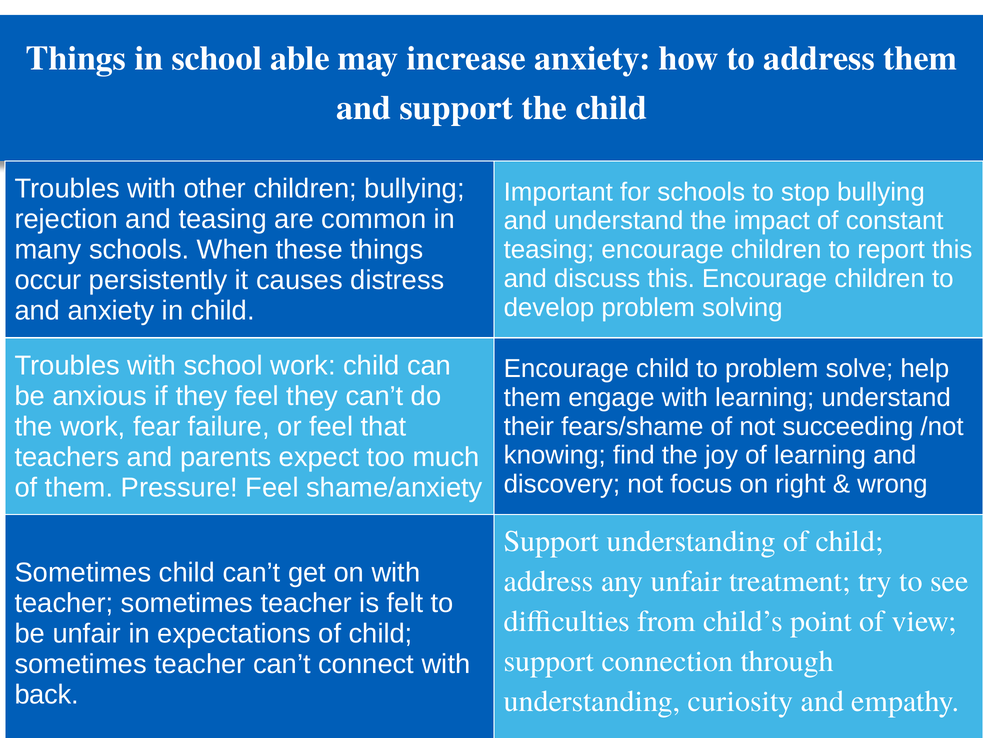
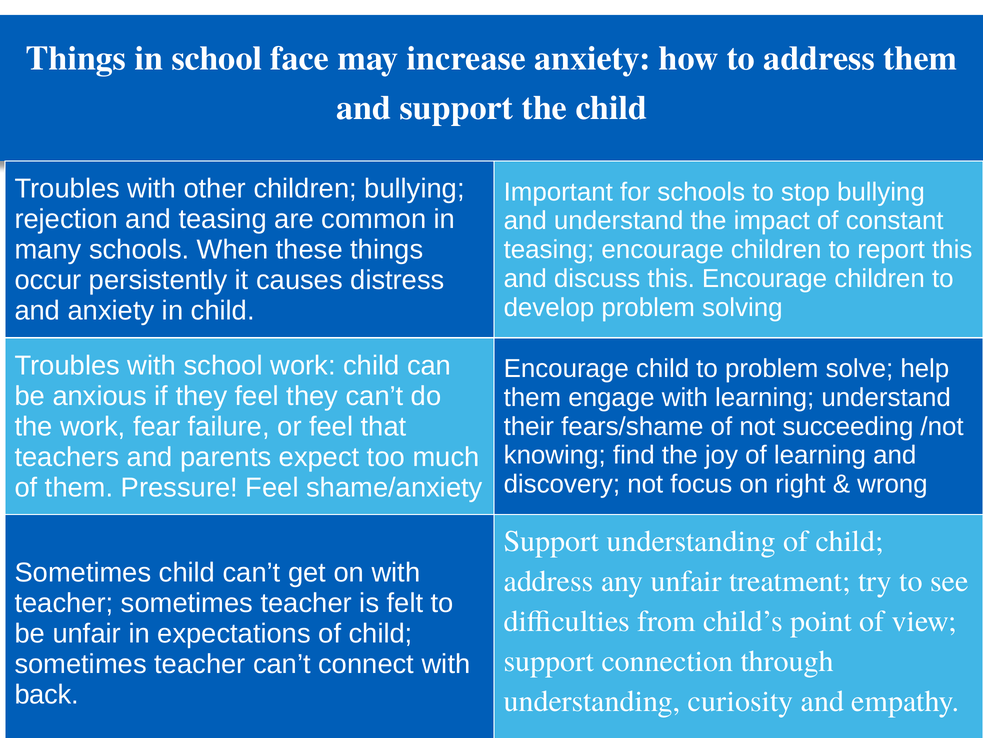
able: able -> face
